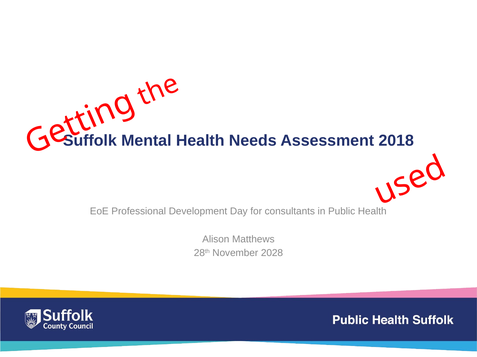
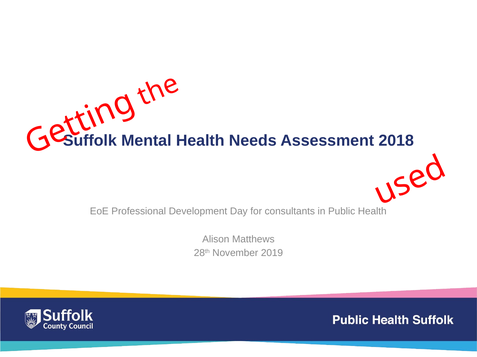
2028: 2028 -> 2019
